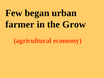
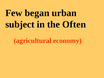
farmer: farmer -> subject
Grow: Grow -> Often
